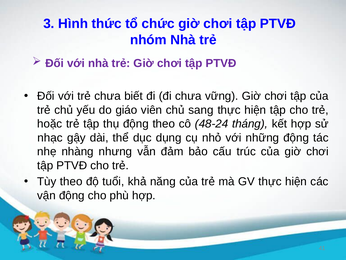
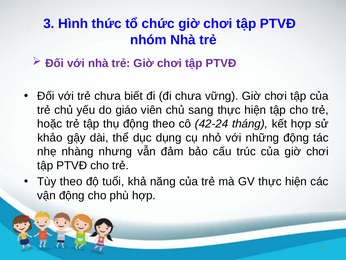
48-24: 48-24 -> 42-24
nhạc: nhạc -> khảo
